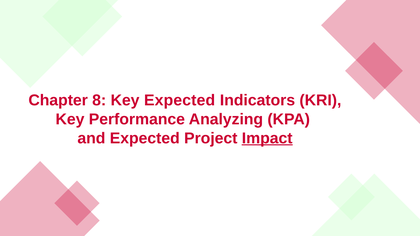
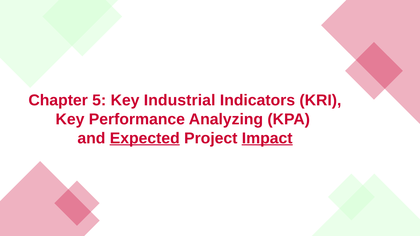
8: 8 -> 5
Key Expected: Expected -> Industrial
Expected at (145, 138) underline: none -> present
